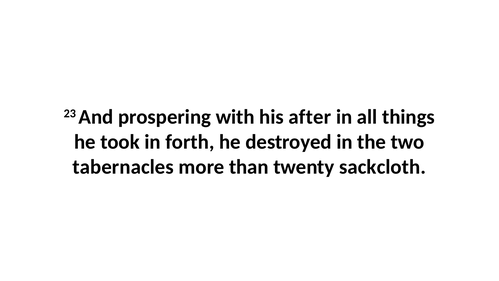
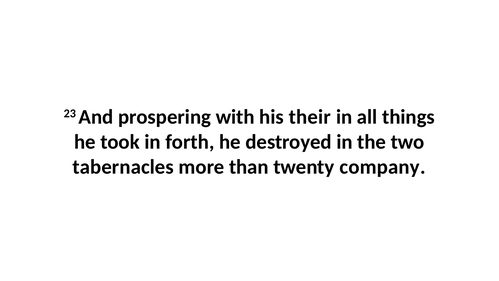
after: after -> their
sackcloth: sackcloth -> company
